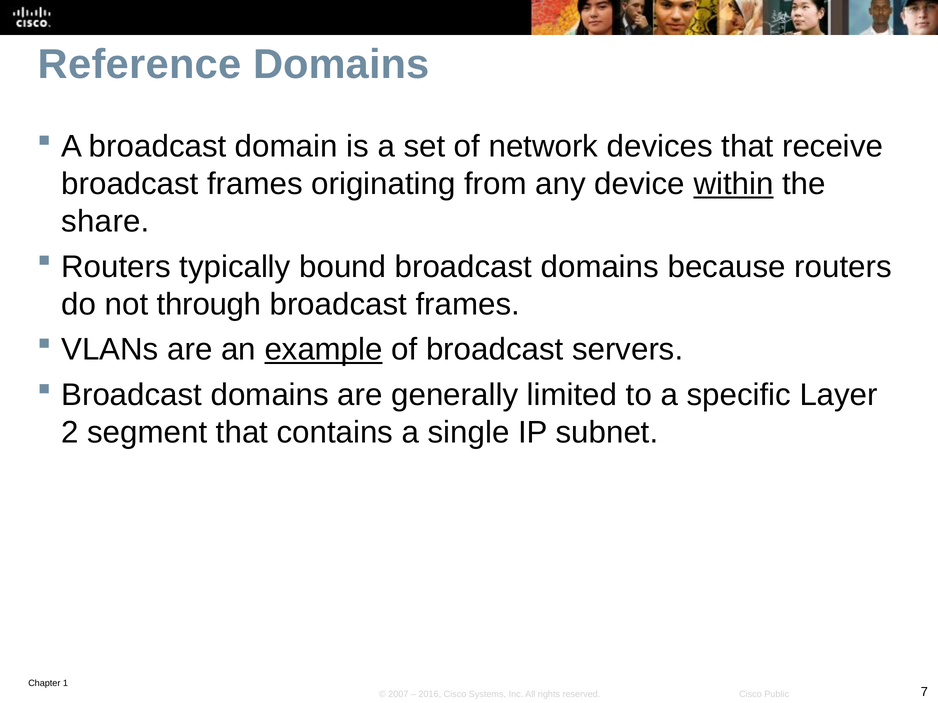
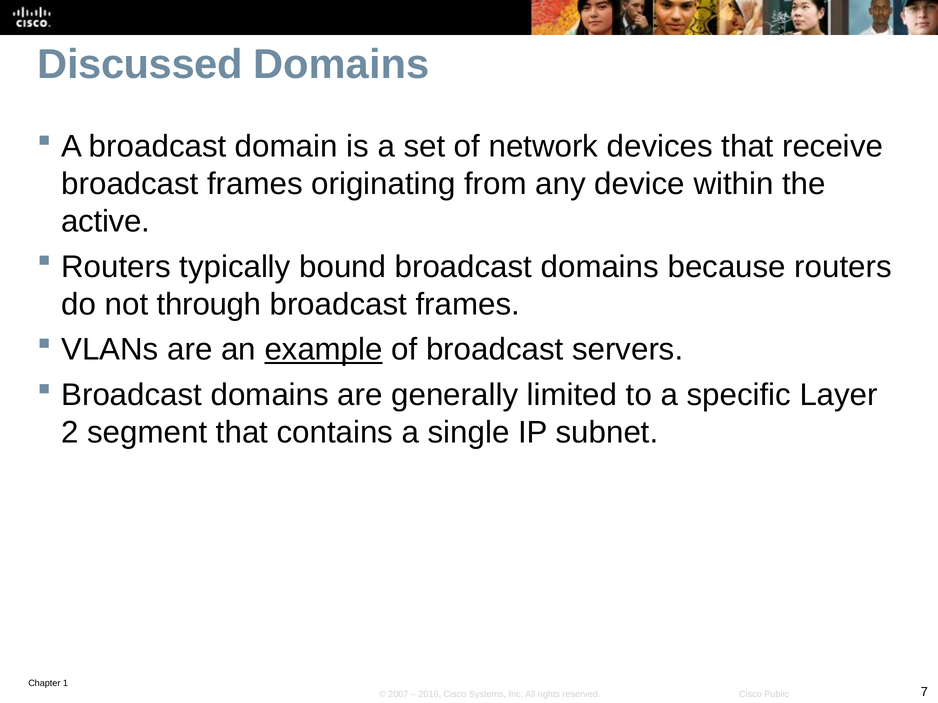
Reference: Reference -> Discussed
within underline: present -> none
share: share -> active
